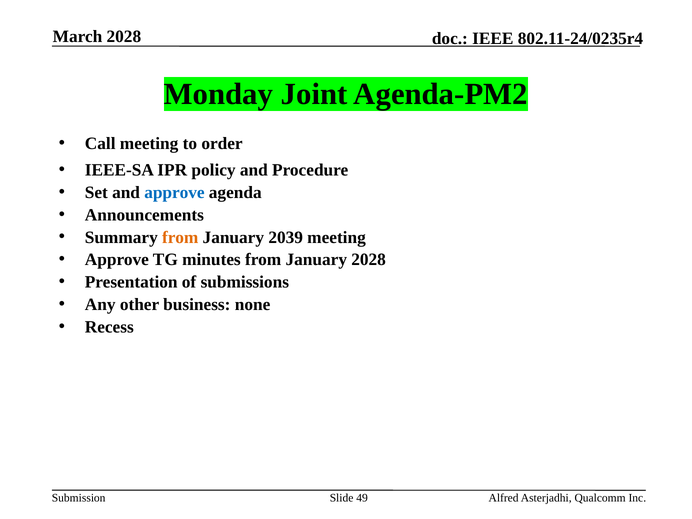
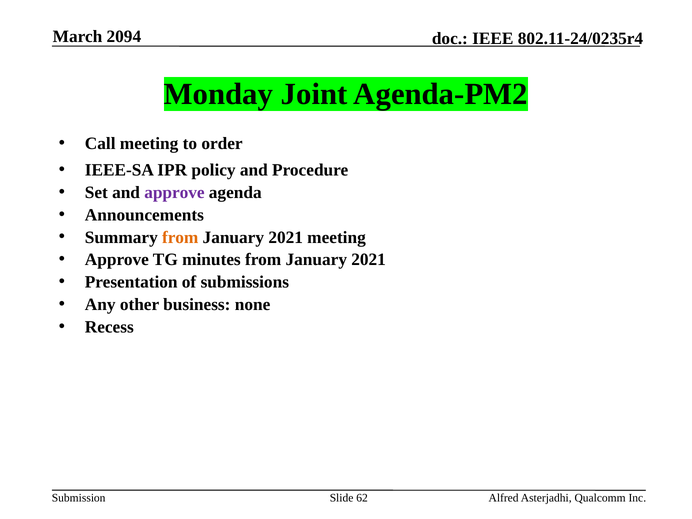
March 2028: 2028 -> 2094
approve at (174, 193) colour: blue -> purple
2039 at (286, 237): 2039 -> 2021
minutes from January 2028: 2028 -> 2021
49: 49 -> 62
